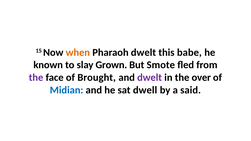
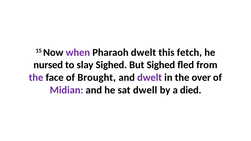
when colour: orange -> purple
babe: babe -> fetch
known: known -> nursed
slay Grown: Grown -> Sighed
But Smote: Smote -> Sighed
Midian colour: blue -> purple
said: said -> died
